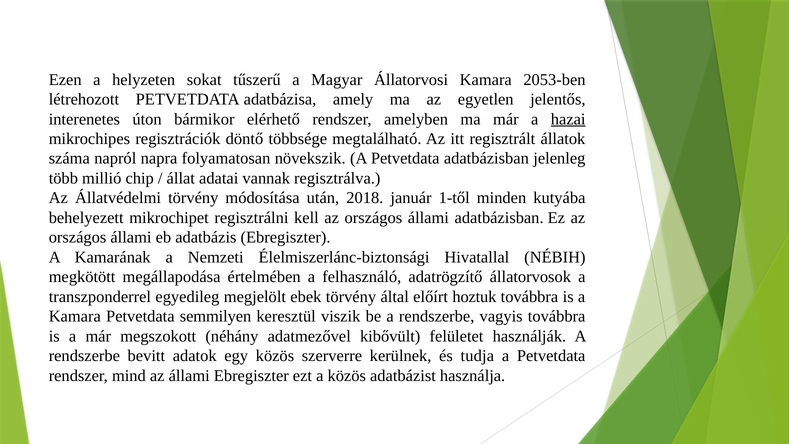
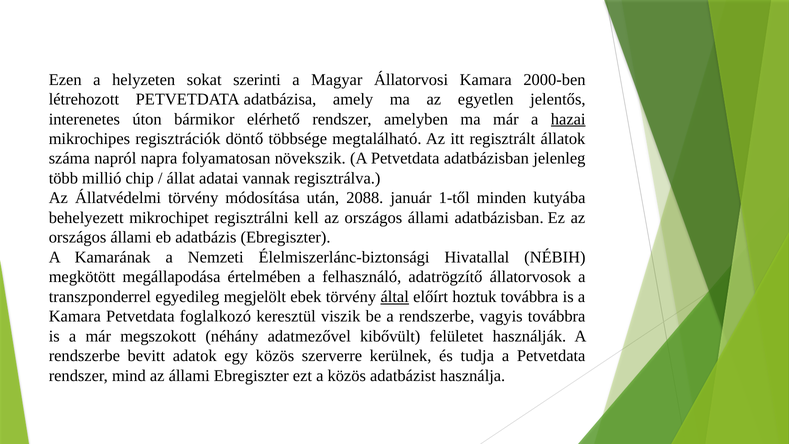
tűszerű: tűszerű -> szerinti
2053-ben: 2053-ben -> 2000-ben
2018: 2018 -> 2088
által underline: none -> present
semmilyen: semmilyen -> foglalkozó
